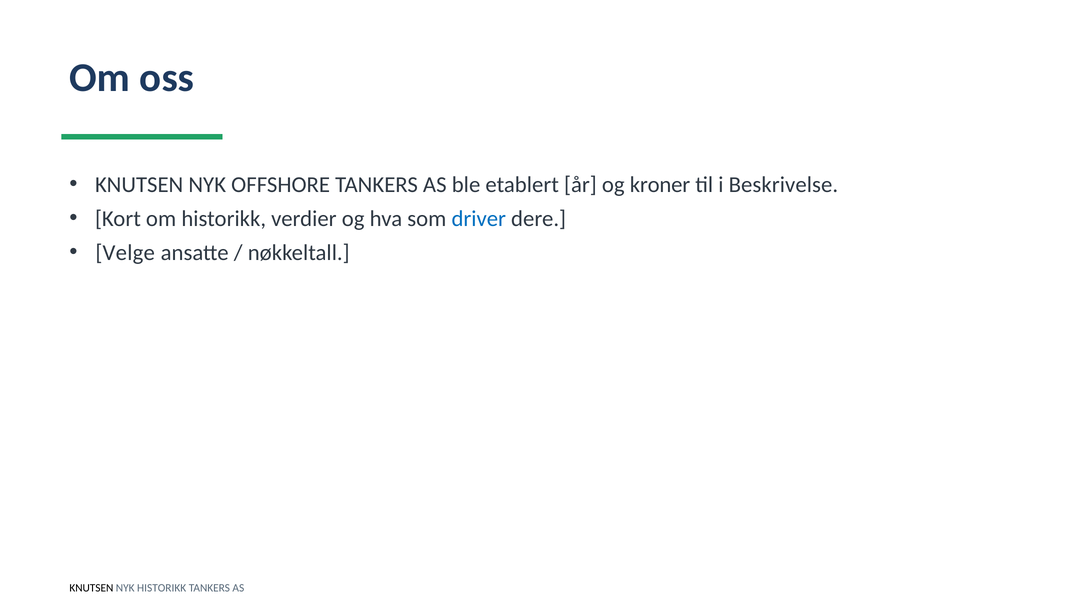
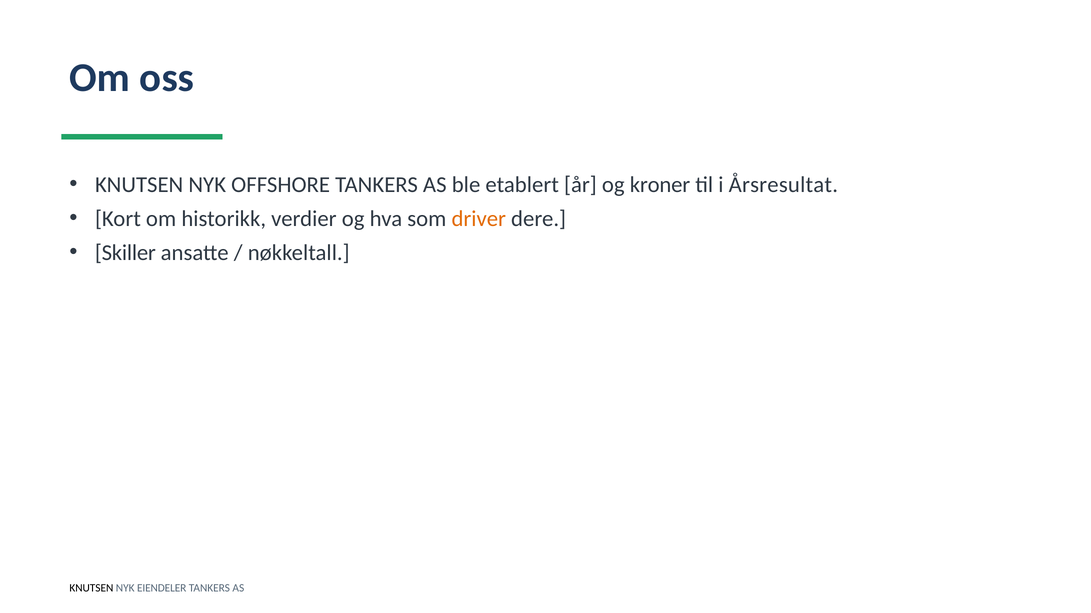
Beskrivelse: Beskrivelse -> Årsresultat
driver colour: blue -> orange
Velge: Velge -> Skiller
NYK HISTORIKK: HISTORIKK -> EIENDELER
